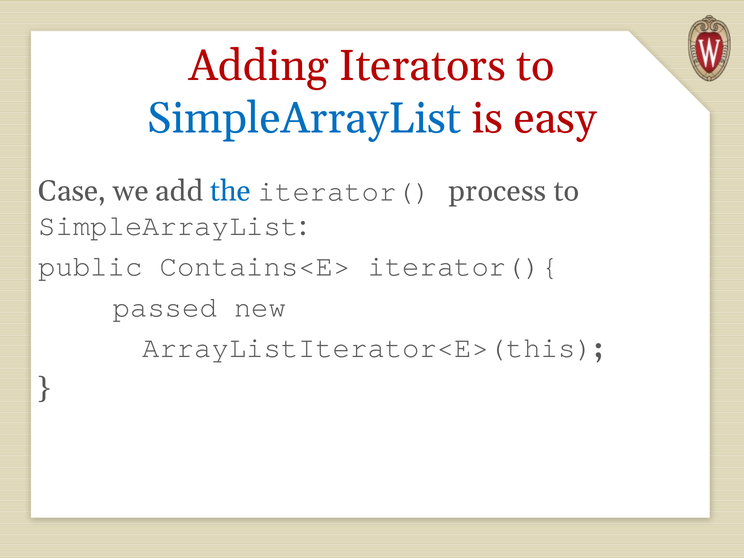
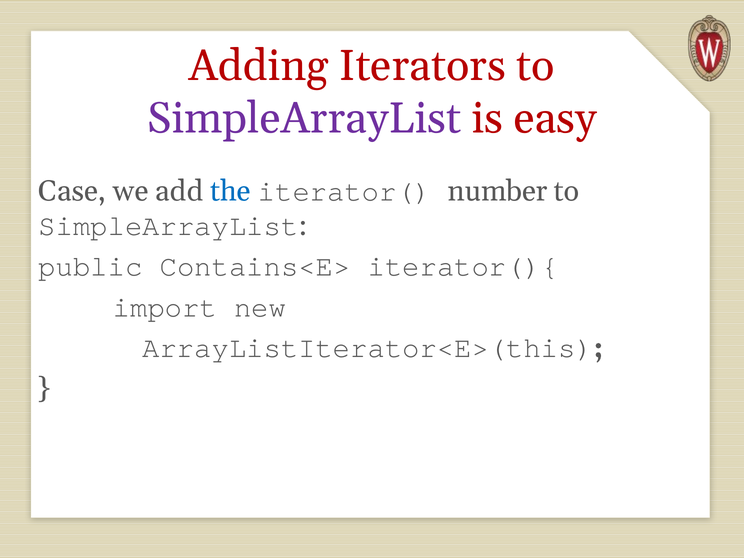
SimpleArrayList at (304, 118) colour: blue -> purple
process: process -> number
passed: passed -> import
